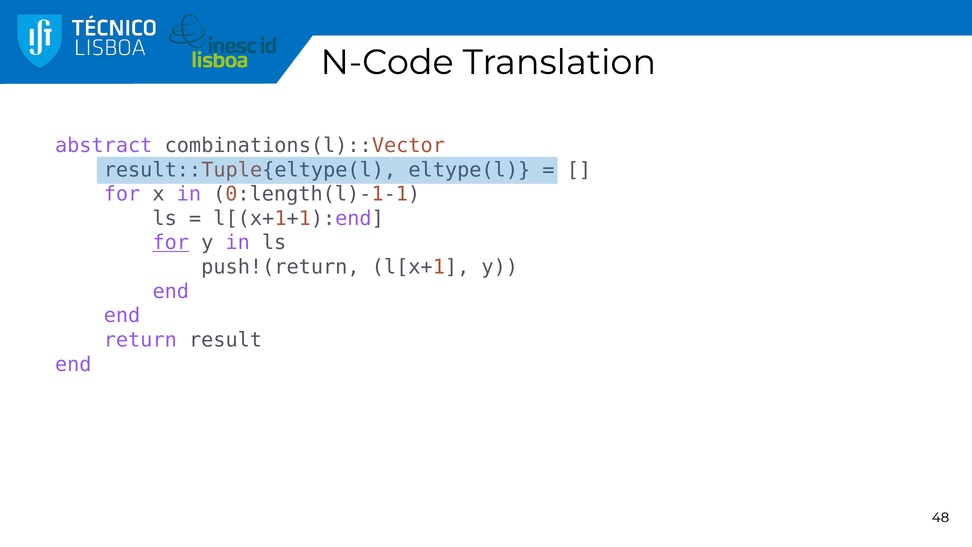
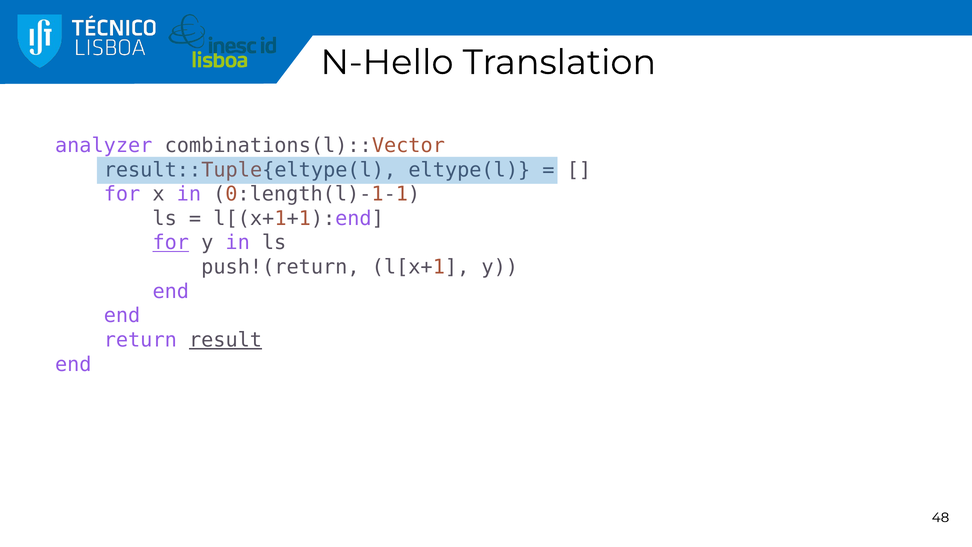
N-Code: N-Code -> N-Hello
abstract: abstract -> analyzer
result underline: none -> present
